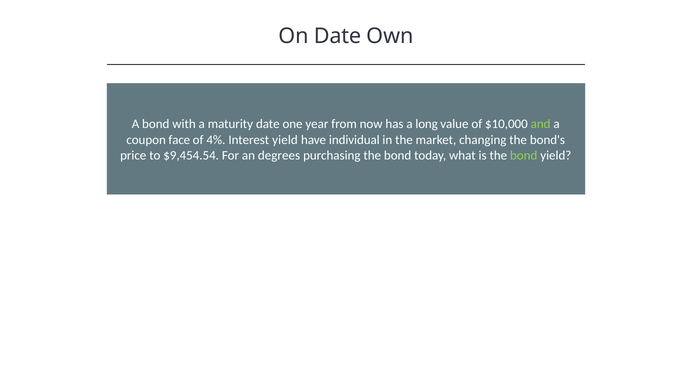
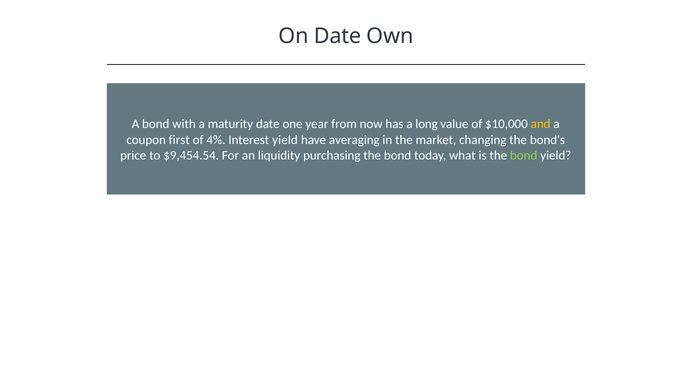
and colour: light green -> yellow
face: face -> first
individual: individual -> averaging
degrees: degrees -> liquidity
